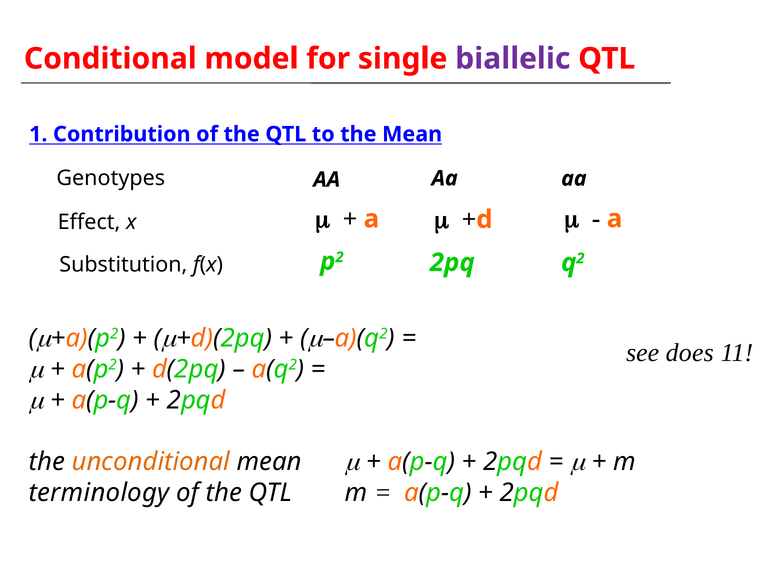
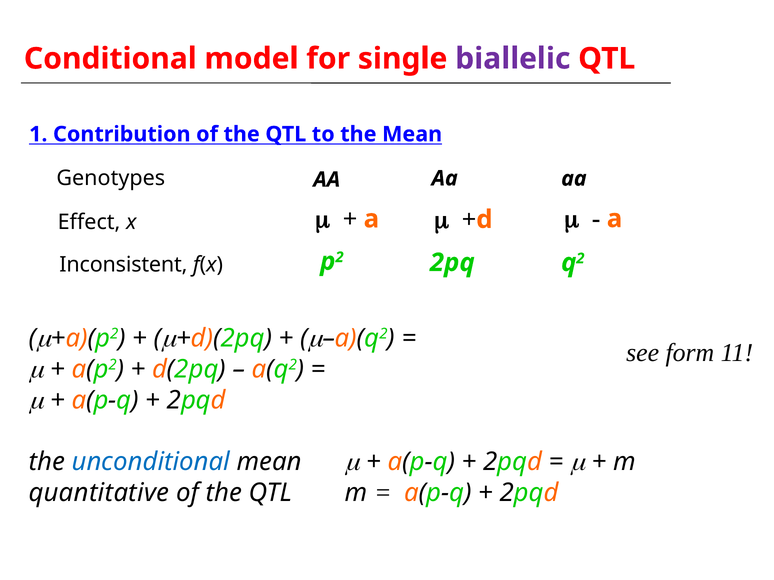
Substitution: Substitution -> Inconsistent
does: does -> form
unconditional colour: orange -> blue
terminology: terminology -> quantitative
